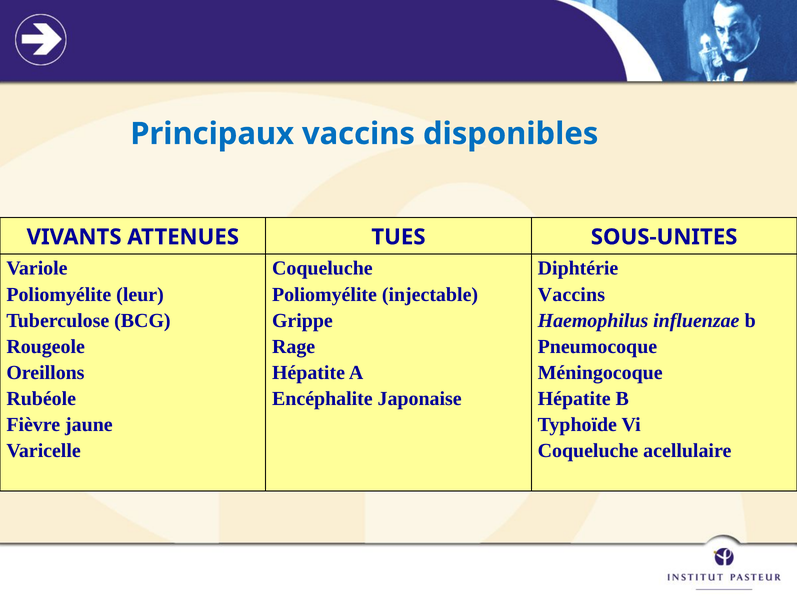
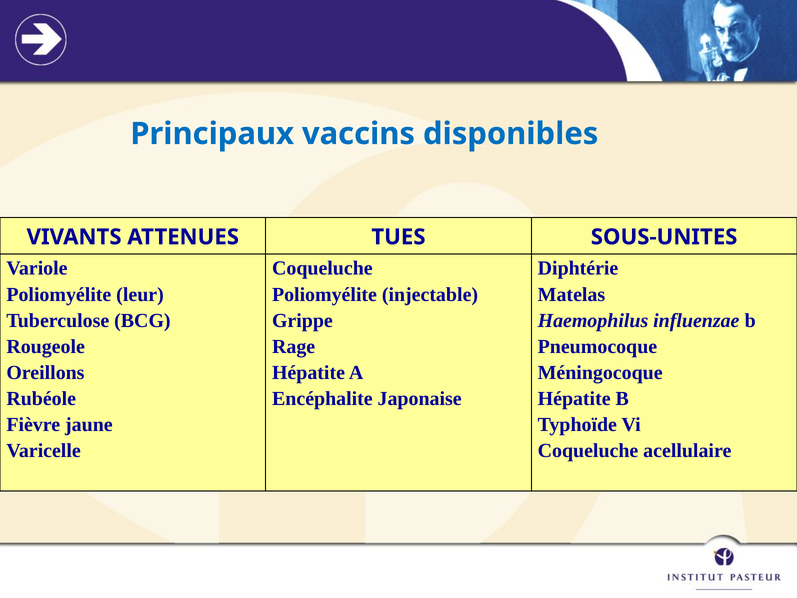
Vaccins at (571, 294): Vaccins -> Matelas
